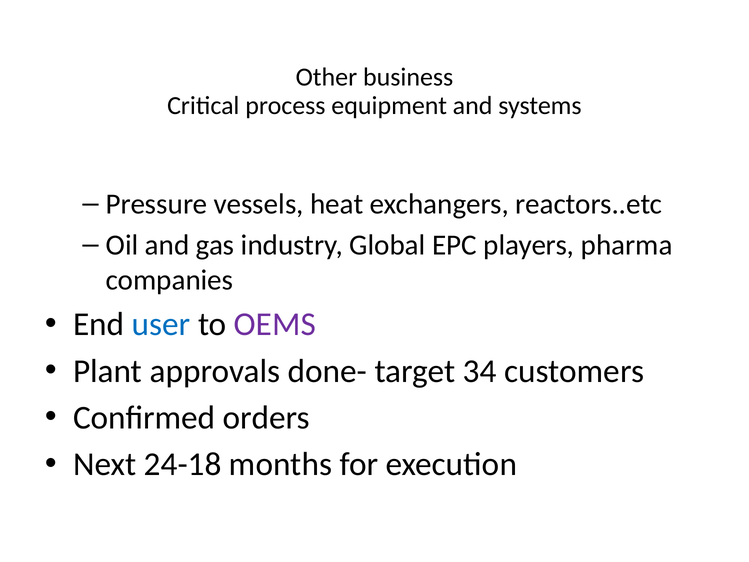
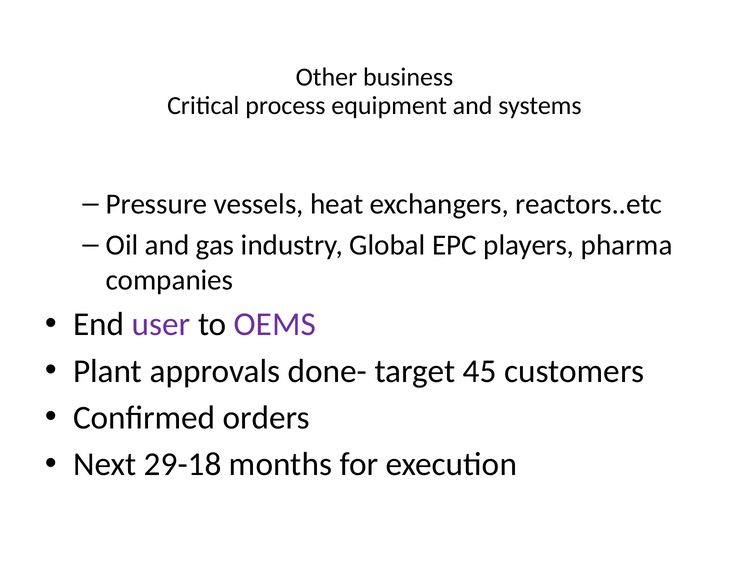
user colour: blue -> purple
34: 34 -> 45
24-18: 24-18 -> 29-18
